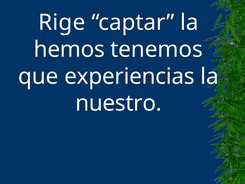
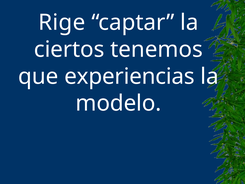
hemos: hemos -> ciertos
nuestro: nuestro -> modelo
